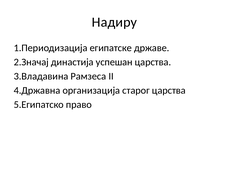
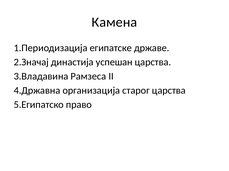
Надиру: Надиру -> Камена
